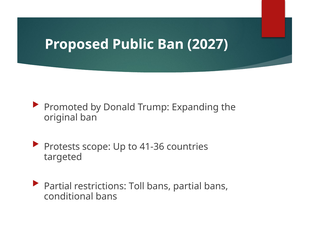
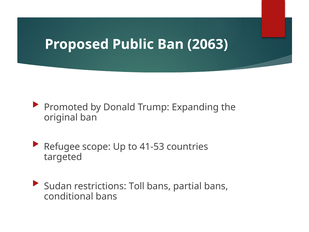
2027: 2027 -> 2063
Protests: Protests -> Refugee
41-36: 41-36 -> 41-53
Partial at (58, 186): Partial -> Sudan
